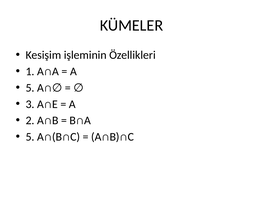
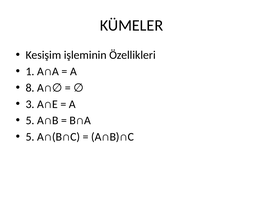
5 at (30, 88): 5 -> 8
2 at (30, 121): 2 -> 5
